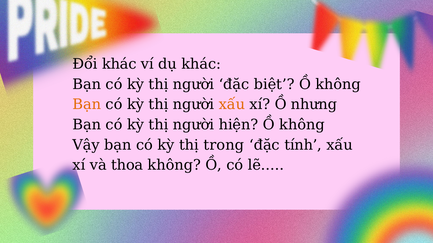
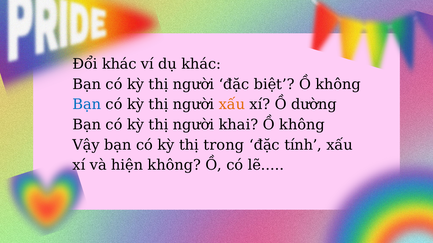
Bạn at (87, 105) colour: orange -> blue
nhưng: nhưng -> dường
hiện: hiện -> khai
thoa: thoa -> hiện
